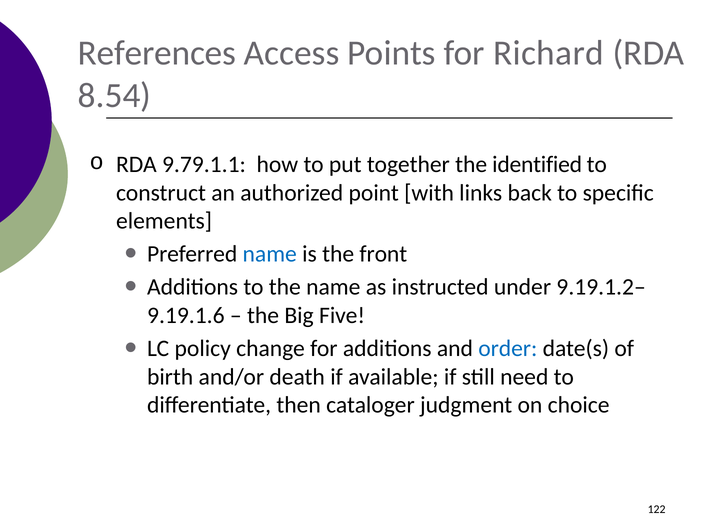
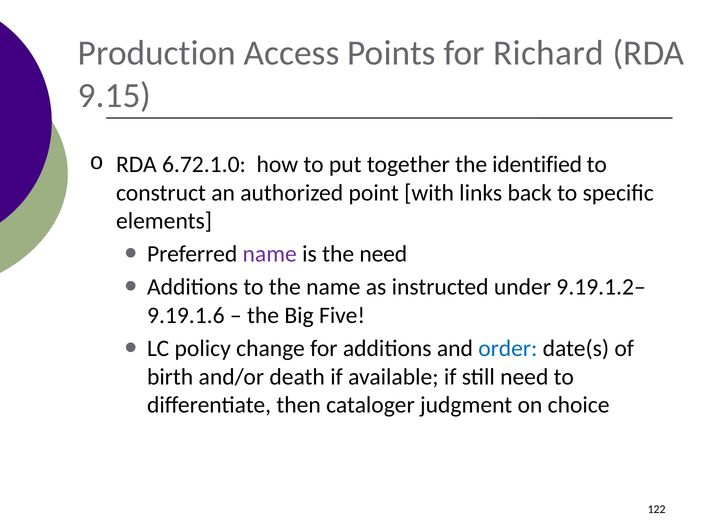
References: References -> Production
8.54: 8.54 -> 9.15
9.79.1.1: 9.79.1.1 -> 6.72.1.0
name at (270, 254) colour: blue -> purple
the front: front -> need
